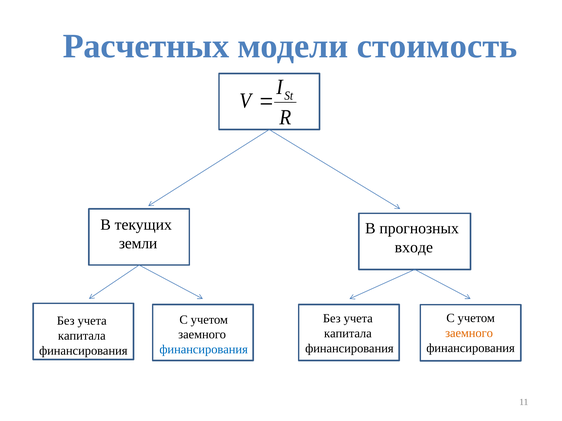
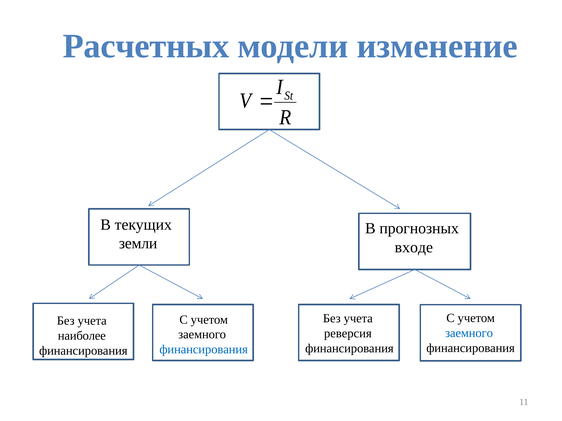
стоимость: стоимость -> изменение
заемного at (469, 333) colour: orange -> blue
капитала at (348, 334): капитала -> реверсия
капитала at (82, 336): капитала -> наиболее
